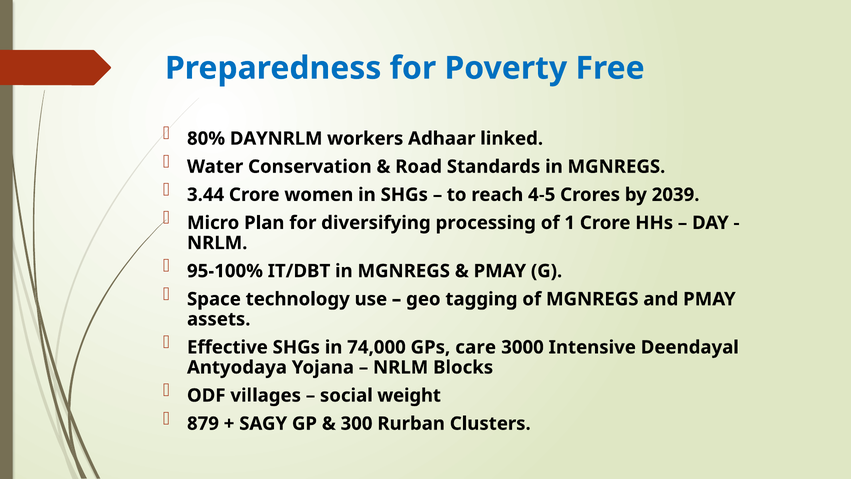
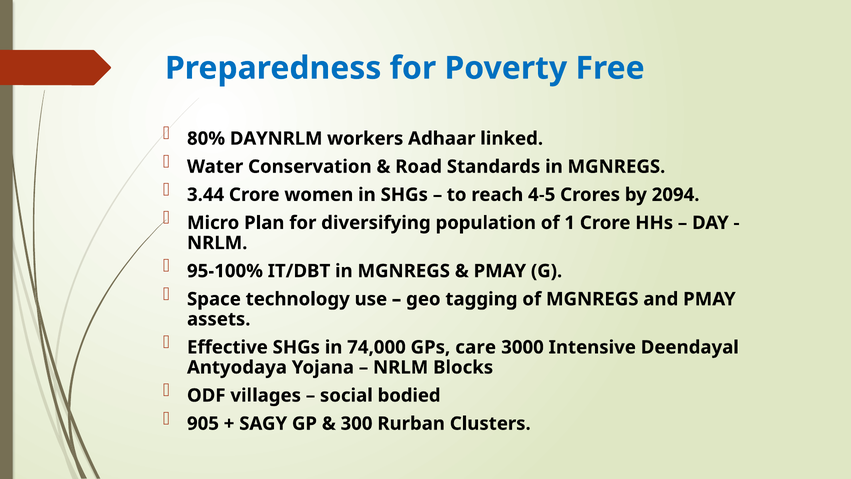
2039: 2039 -> 2094
processing: processing -> population
weight: weight -> bodied
879: 879 -> 905
